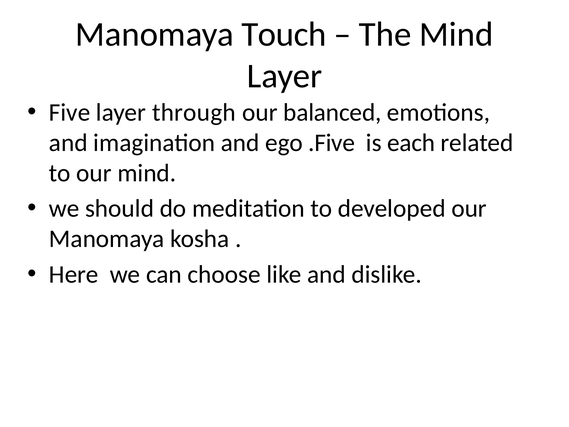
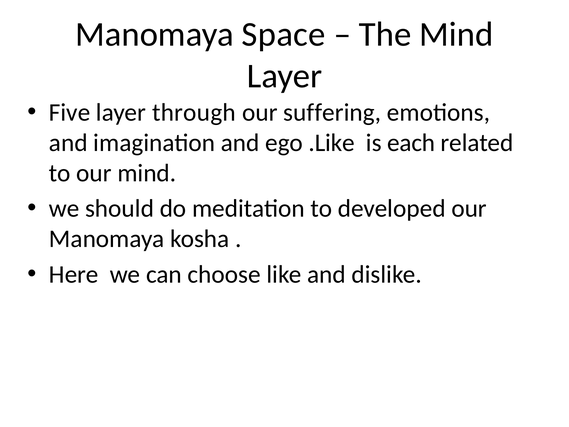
Touch: Touch -> Space
balanced: balanced -> suffering
.Five: .Five -> .Like
